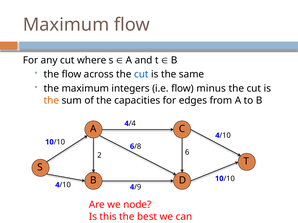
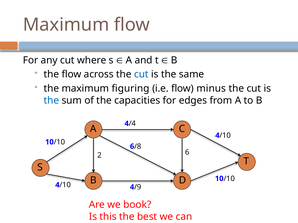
integers: integers -> figuring
the at (51, 101) colour: orange -> blue
node: node -> book
